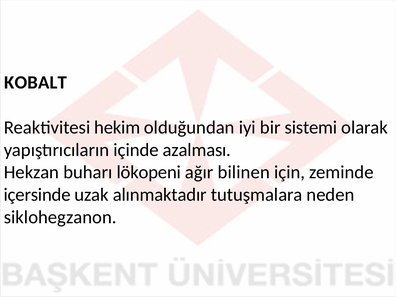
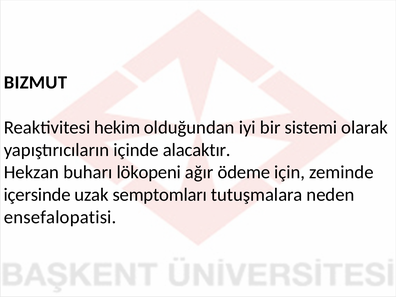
KOBALT: KOBALT -> BIZMUT
azalması: azalması -> alacaktır
bilinen: bilinen -> ödeme
alınmaktadır: alınmaktadır -> semptomları
siklohegzanon: siklohegzanon -> ensefalopatisi
